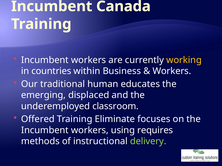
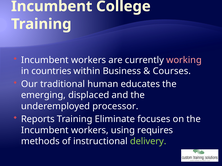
Canada: Canada -> College
working colour: yellow -> pink
Workers at (172, 71): Workers -> Courses
classroom: classroom -> processor
Offered: Offered -> Reports
